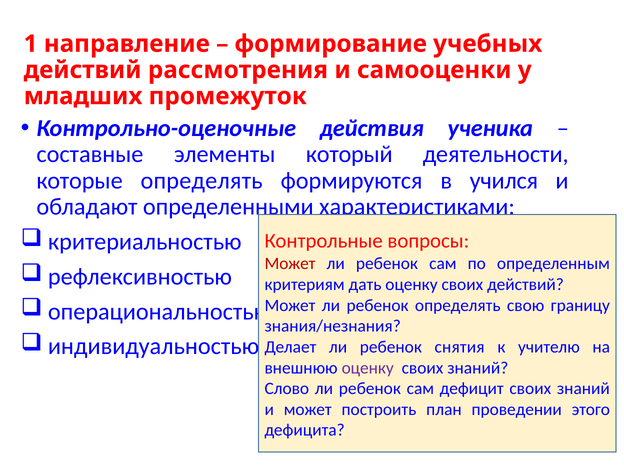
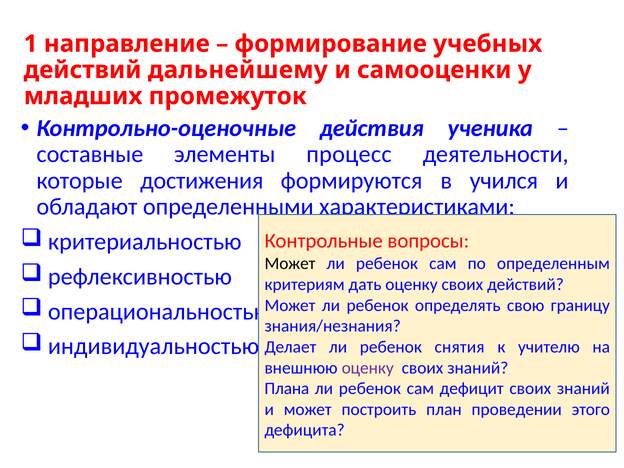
рассмотрения: рассмотрения -> дальнейшему
который: который -> процесс
которые определять: определять -> достижения
Может at (290, 264) colour: red -> black
Слово: Слово -> Плана
